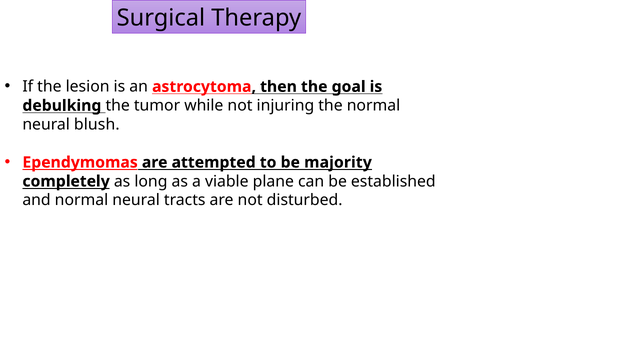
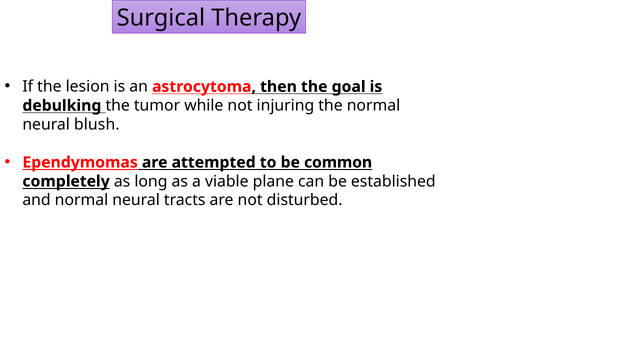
majority: majority -> common
